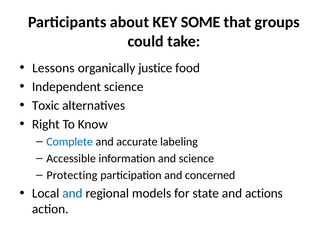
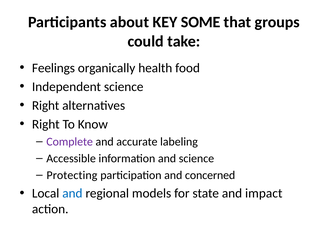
Lessons: Lessons -> Feelings
justice: justice -> health
Toxic at (46, 105): Toxic -> Right
Complete colour: blue -> purple
actions: actions -> impact
